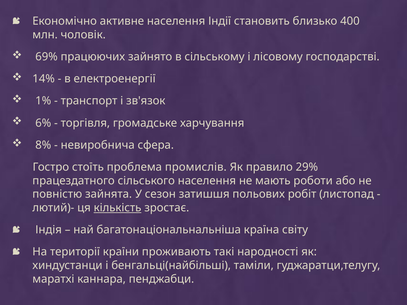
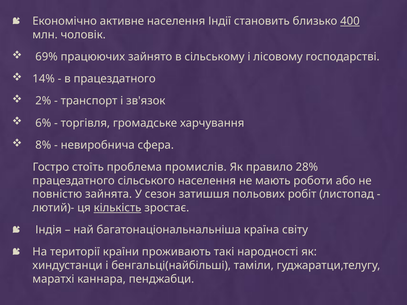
400 underline: none -> present
в електроенергії: електроенергії -> працездатного
1%: 1% -> 2%
29%: 29% -> 28%
